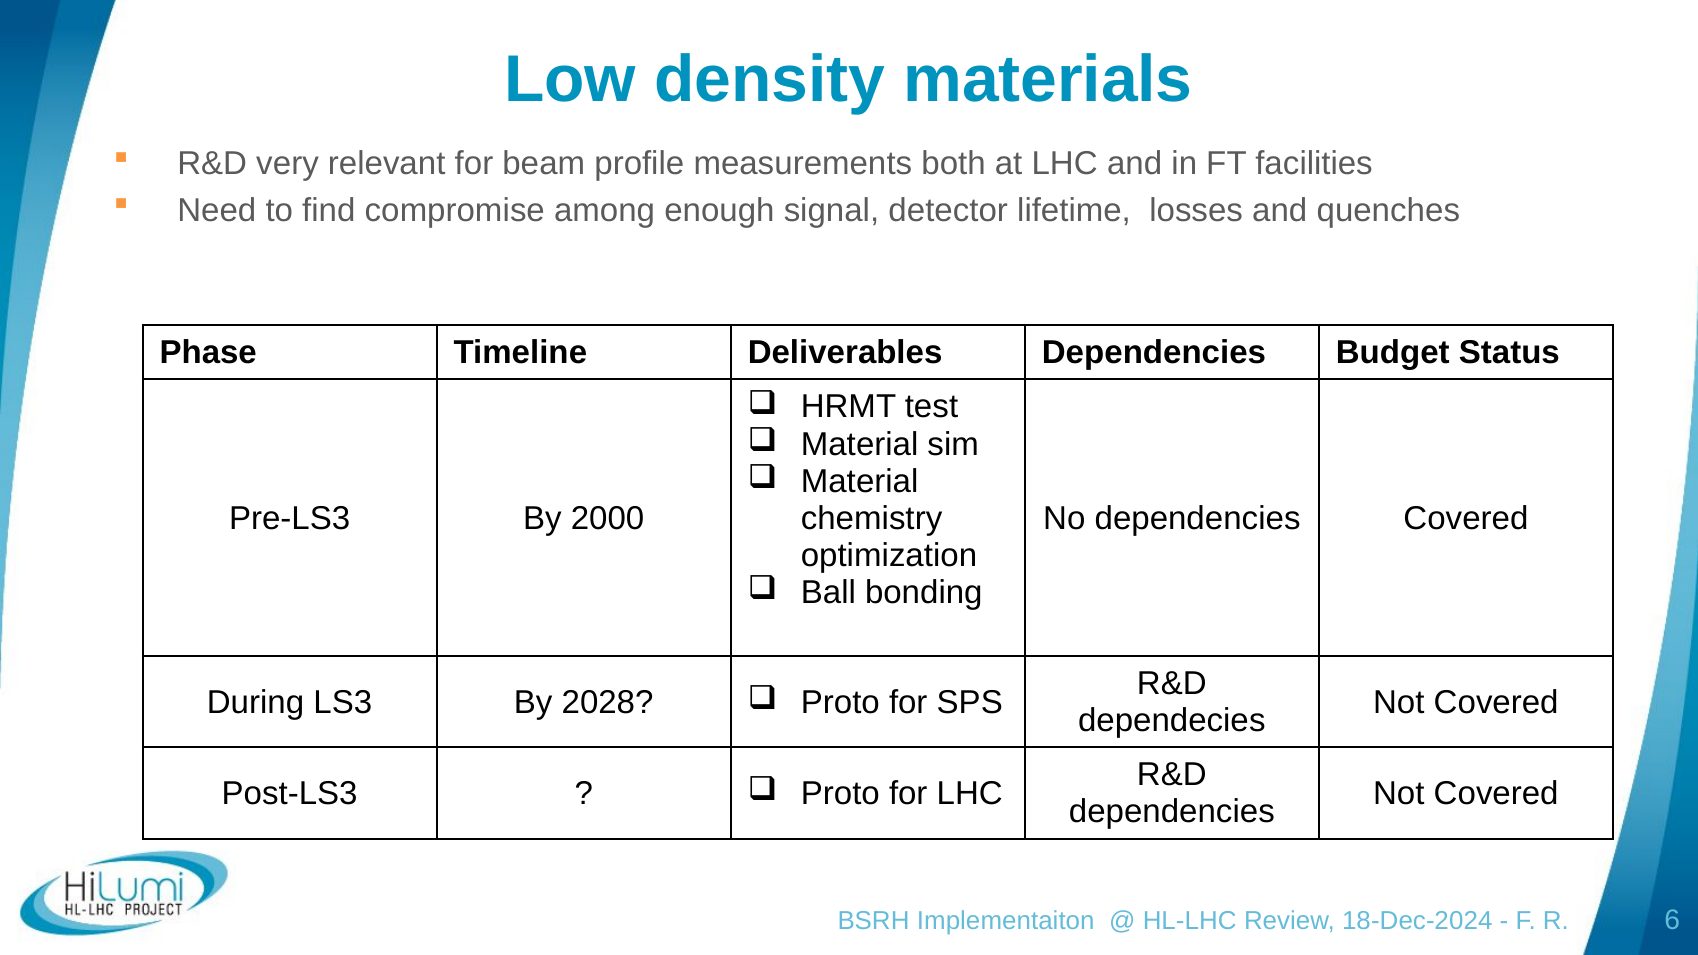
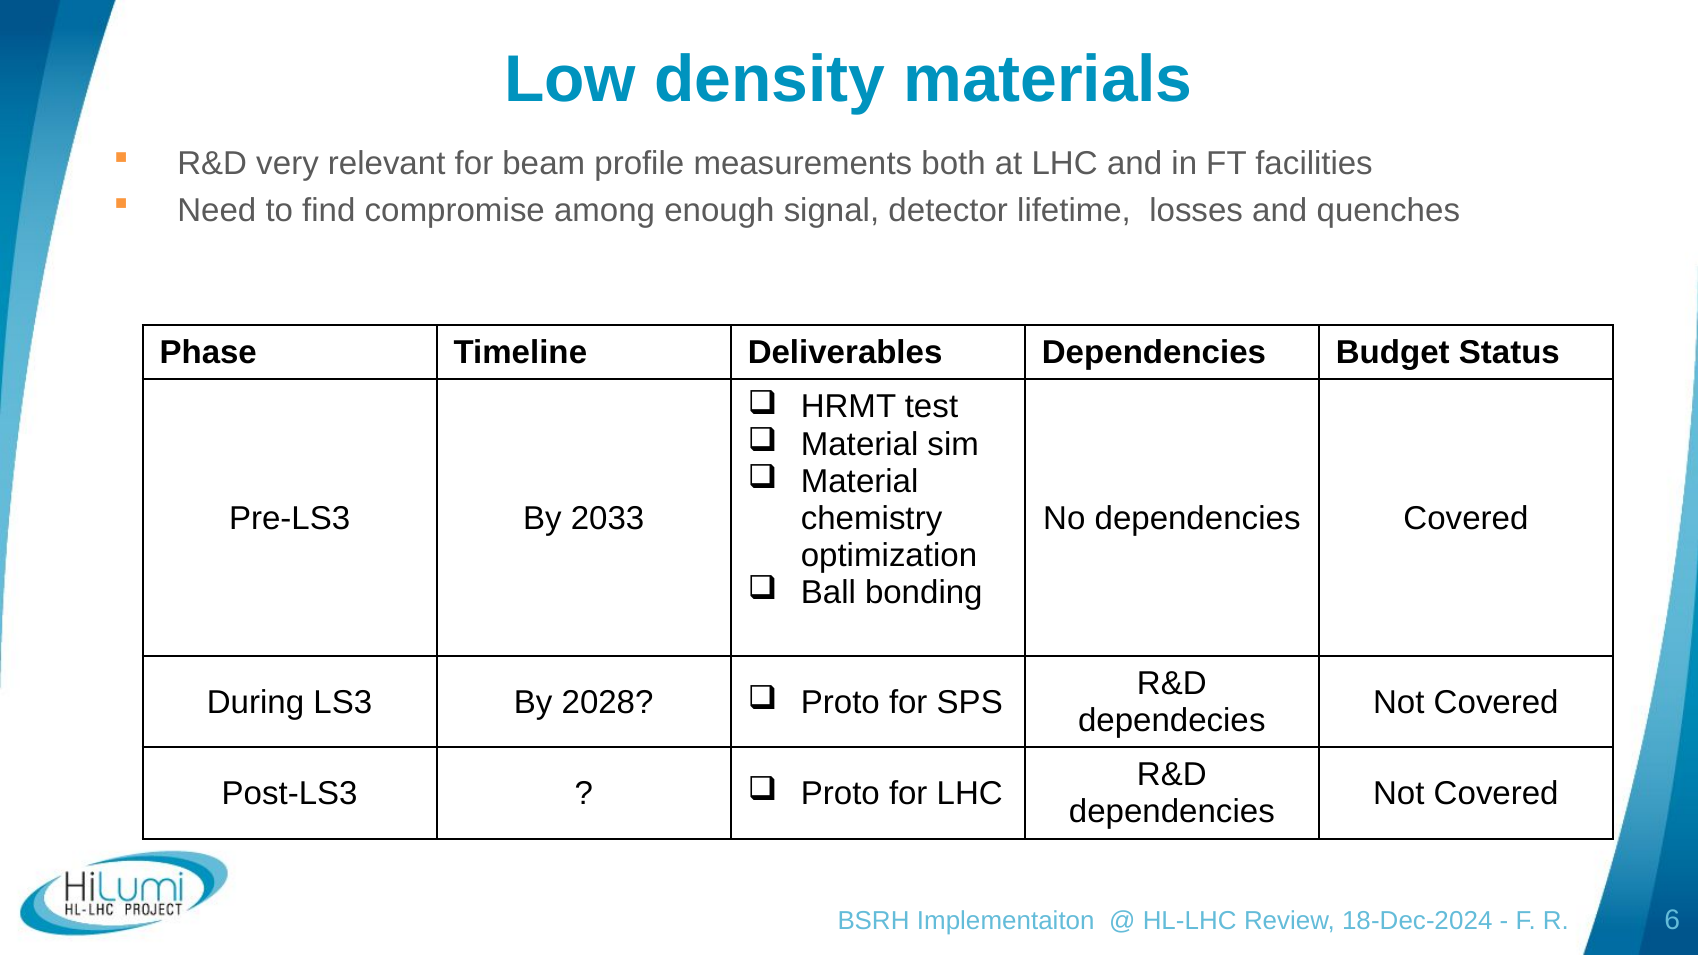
2000: 2000 -> 2033
